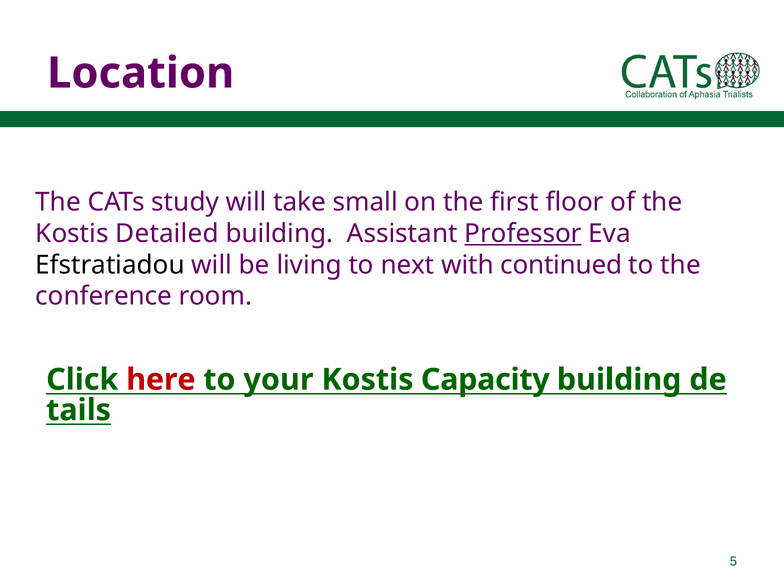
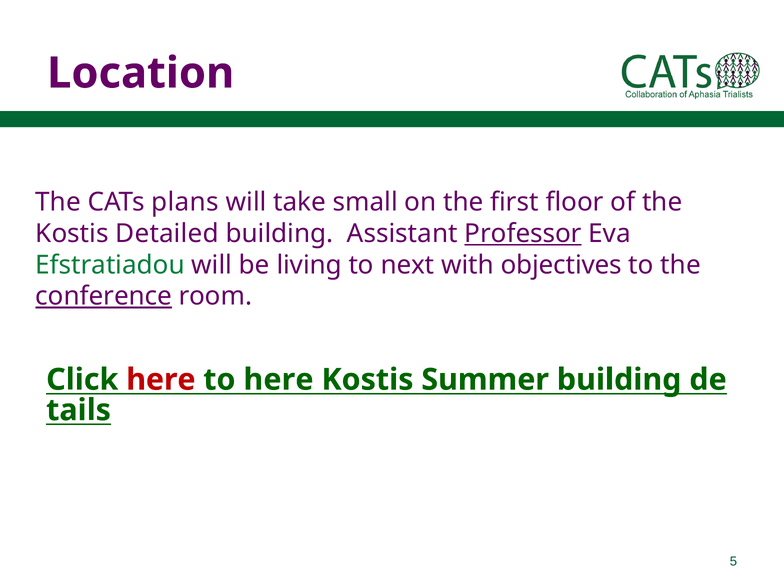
study: study -> plans
Efstratiadou colour: black -> green
continued: continued -> objectives
conference underline: none -> present
to your: your -> here
Capacity: Capacity -> Summer
